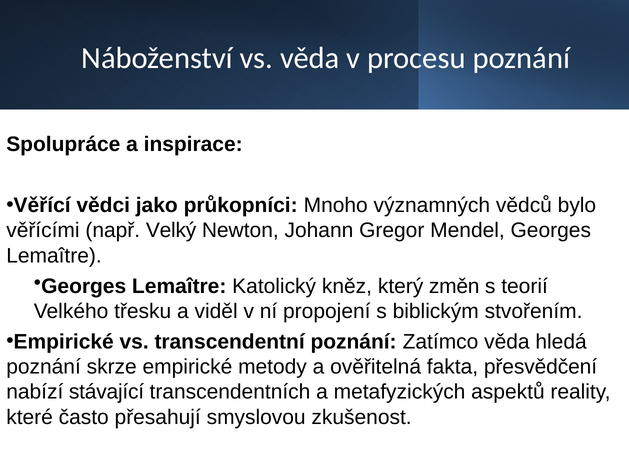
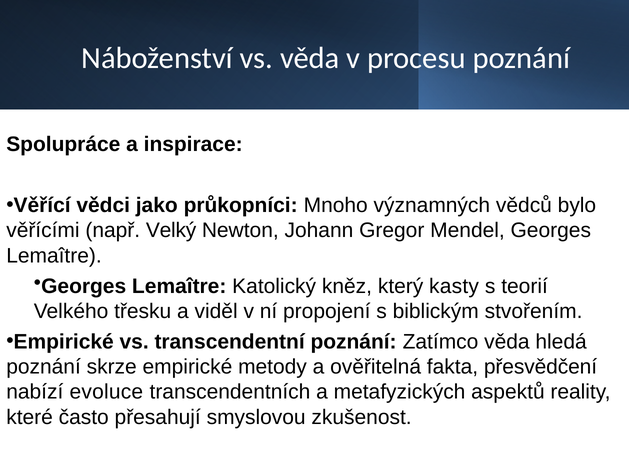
změn: změn -> kasty
stávající: stávající -> evoluce
